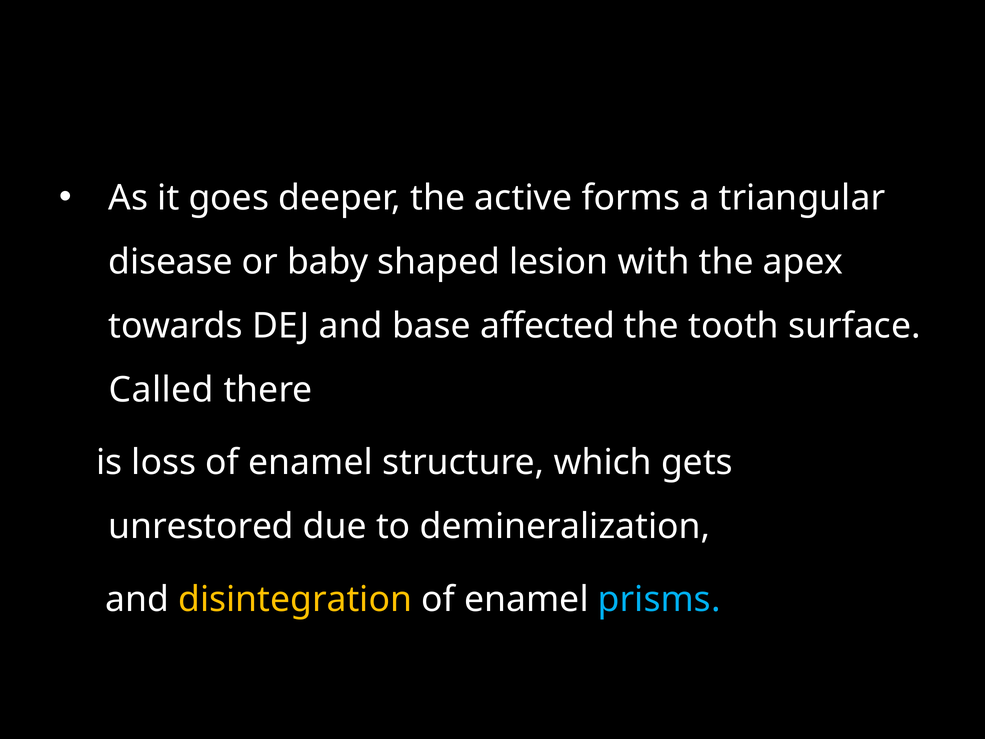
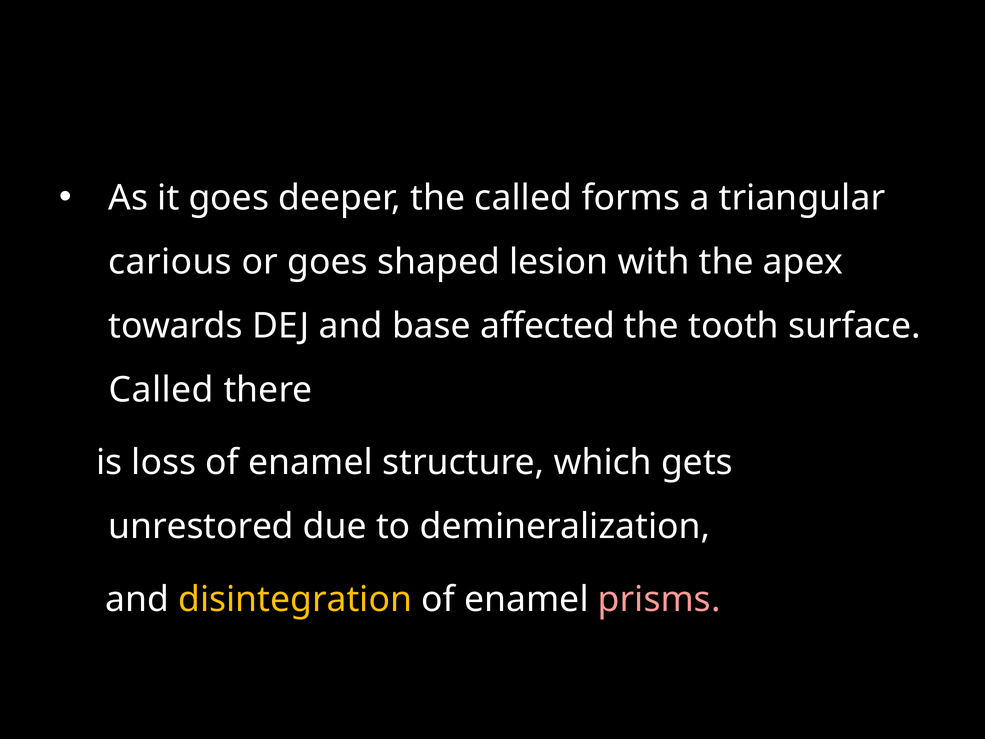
the active: active -> called
disease: disease -> carious
or baby: baby -> goes
prisms colour: light blue -> pink
